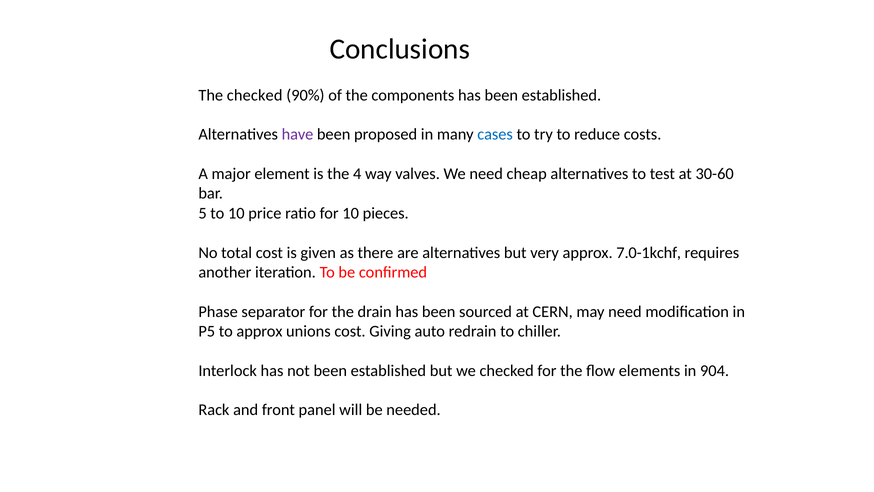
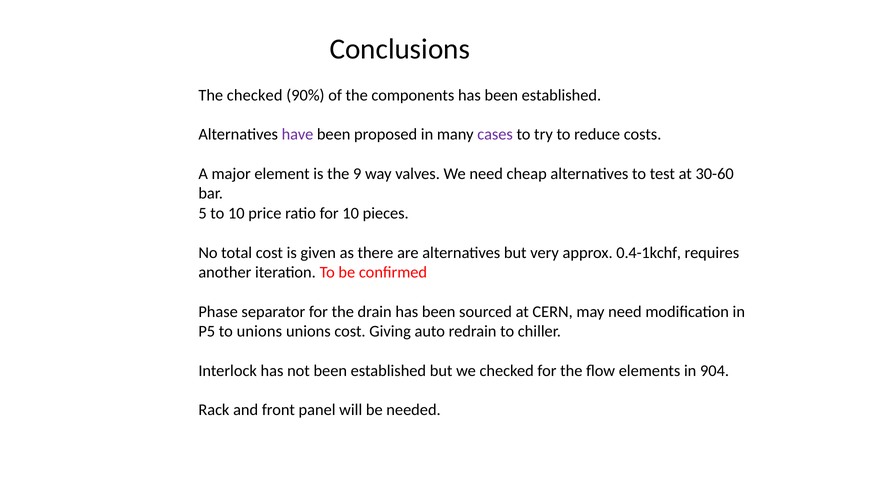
cases colour: blue -> purple
4: 4 -> 9
7.0-1kchf: 7.0-1kchf -> 0.4-1kchf
to approx: approx -> unions
